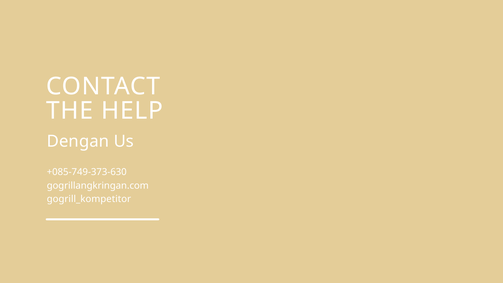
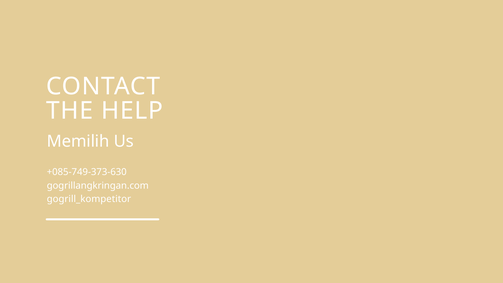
Dengan: Dengan -> Memilih
